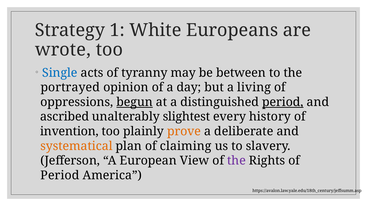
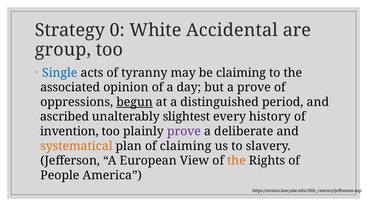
1: 1 -> 0
Europeans: Europeans -> Accidental
wrote: wrote -> group
be between: between -> claiming
portrayed: portrayed -> associated
a living: living -> prove
period at (283, 102) underline: present -> none
prove at (184, 132) colour: orange -> purple
the at (236, 161) colour: purple -> orange
Period at (60, 176): Period -> People
